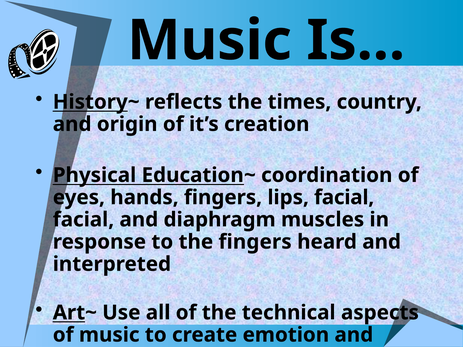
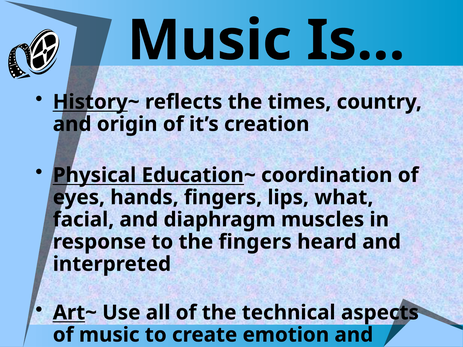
lips facial: facial -> what
